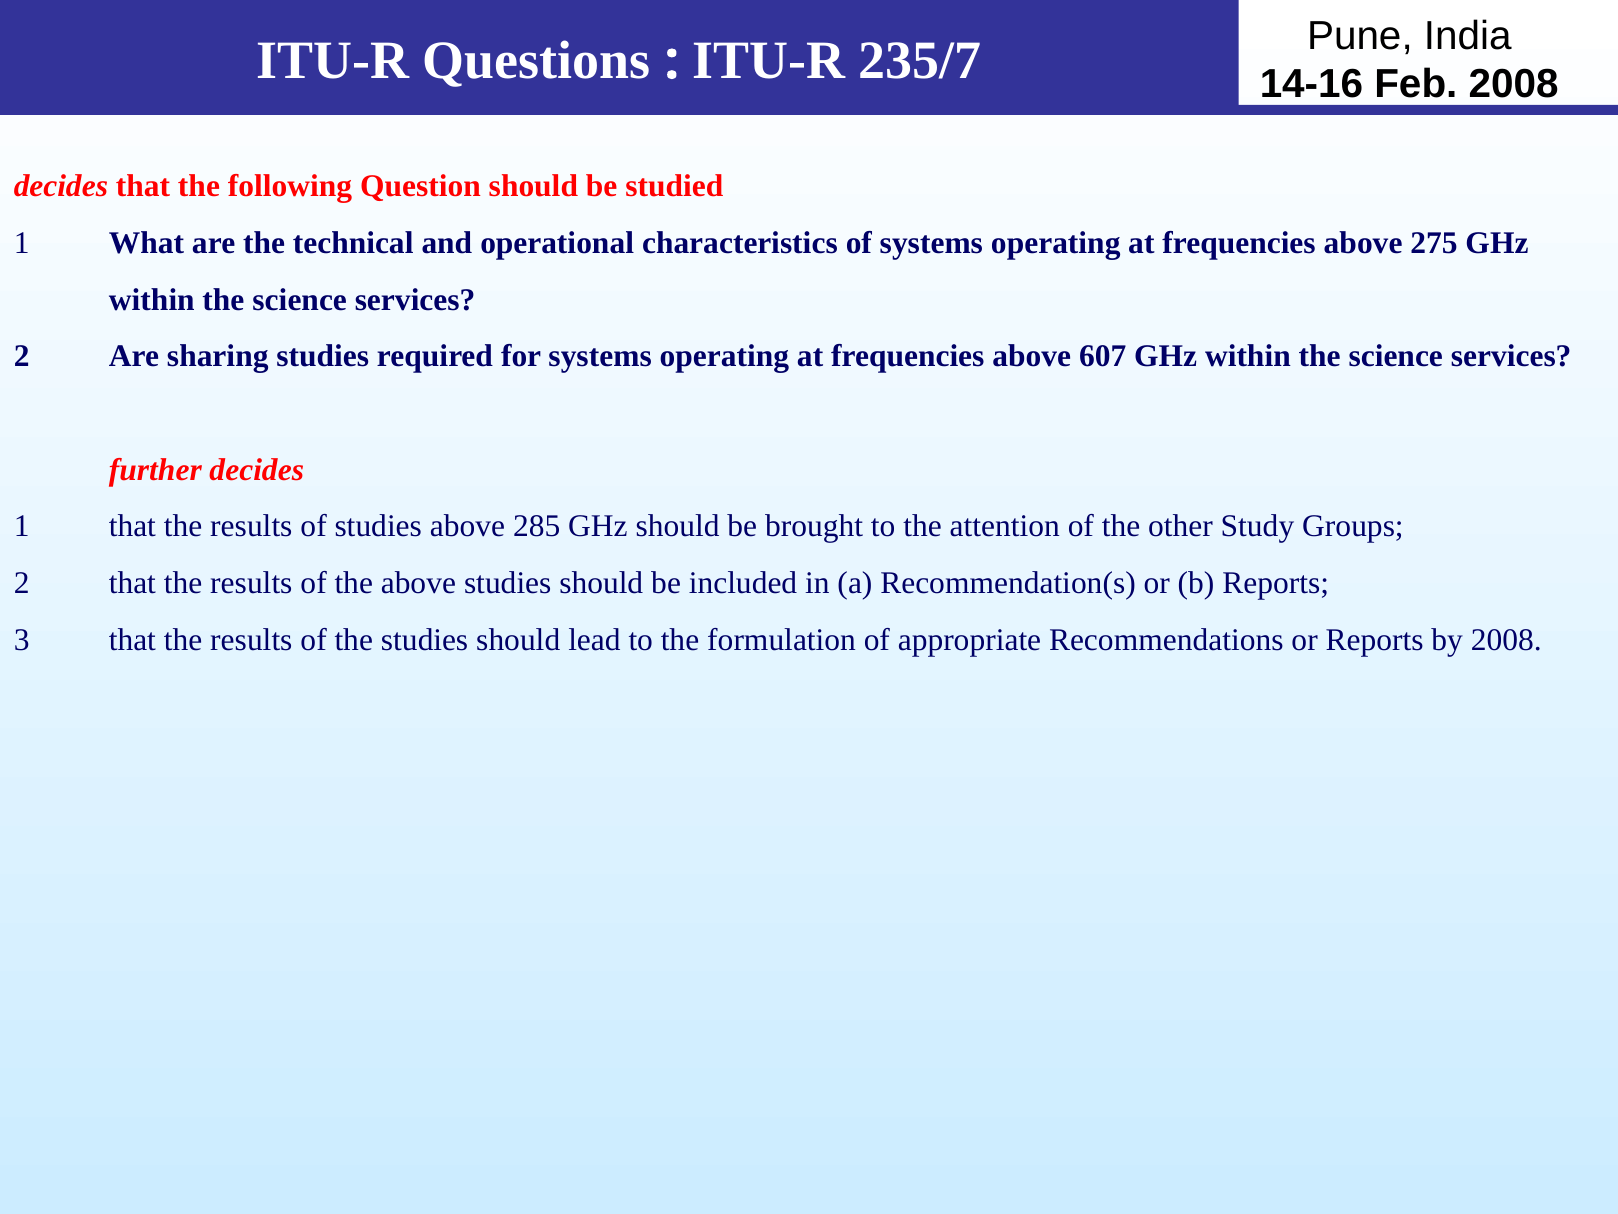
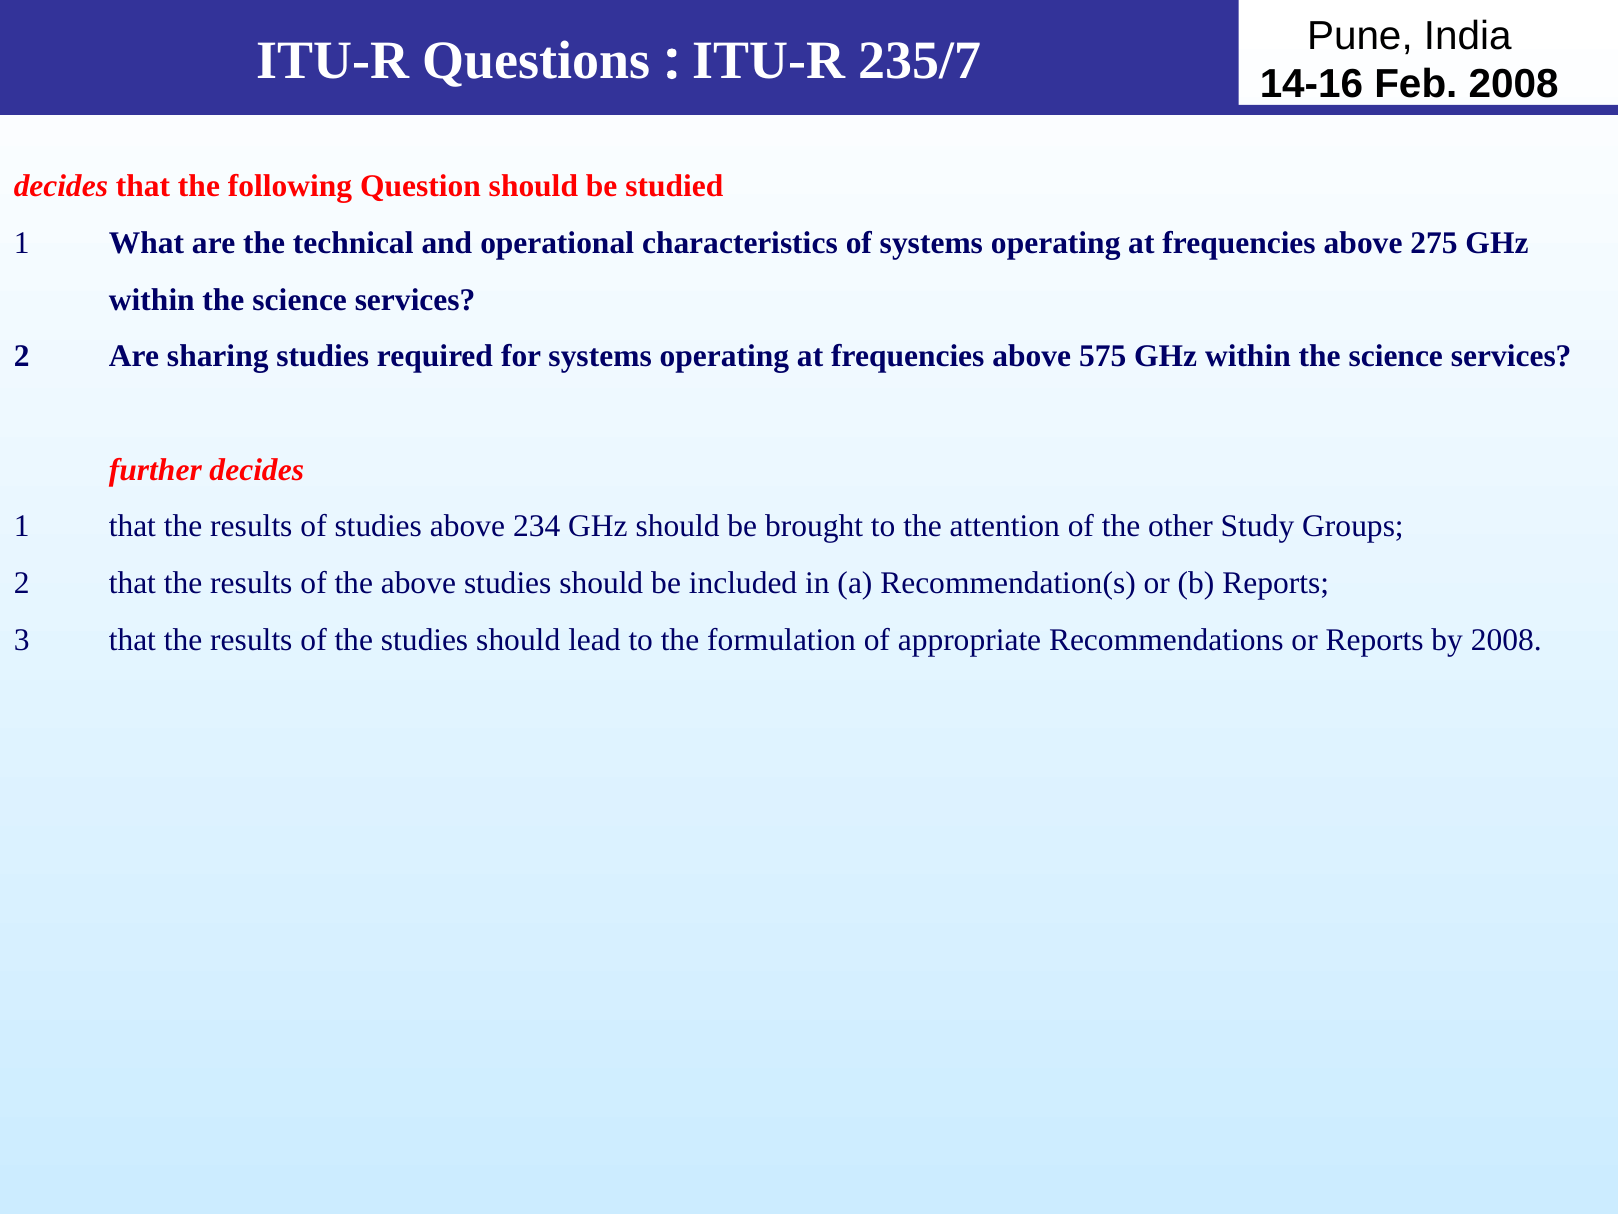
607: 607 -> 575
285: 285 -> 234
